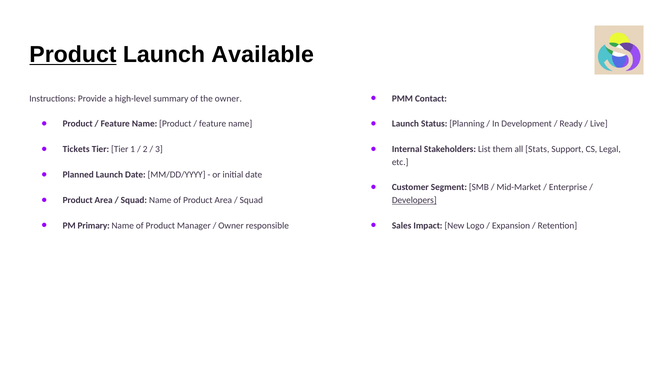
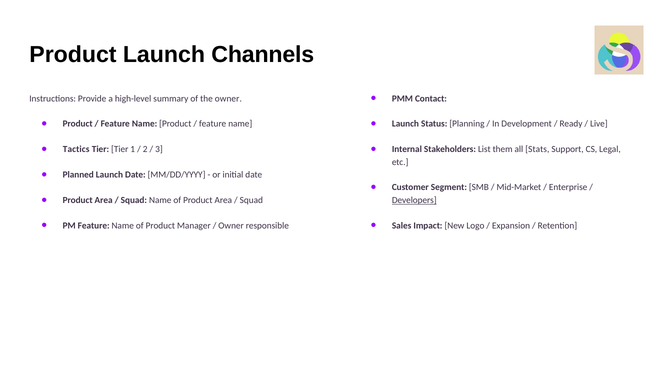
Product at (73, 55) underline: present -> none
Available: Available -> Channels
Tickets: Tickets -> Tactics
PM Primary: Primary -> Feature
